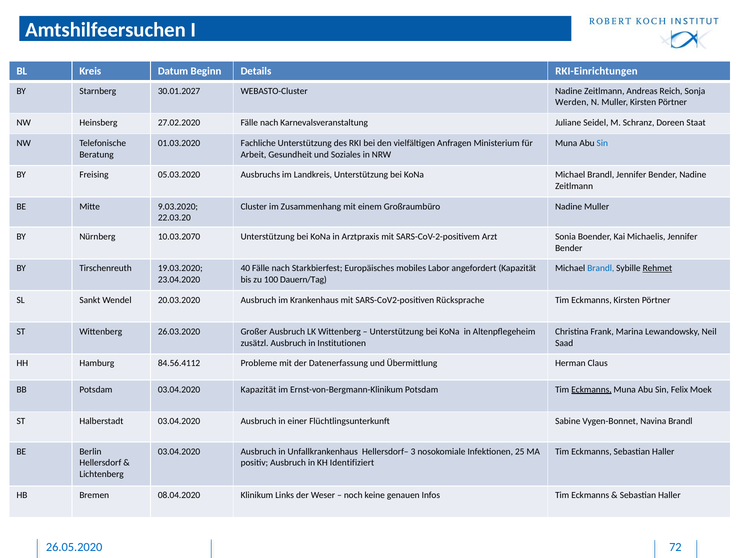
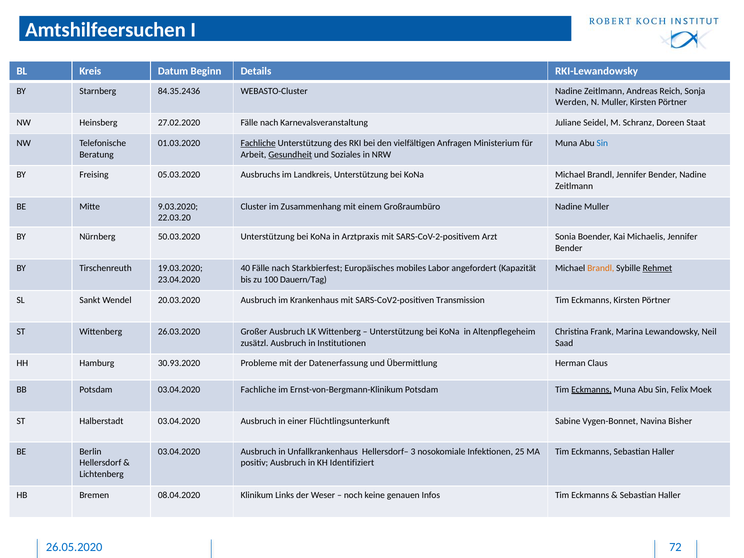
RKI-Einrichtungen: RKI-Einrichtungen -> RKI-Lewandowsky
30.01.2027: 30.01.2027 -> 84.35.2436
Fachliche at (258, 143) underline: none -> present
Gesundheit underline: none -> present
10.03.2070: 10.03.2070 -> 50.03.2020
Brandl at (601, 268) colour: blue -> orange
Rücksprache: Rücksprache -> Transmission
84.56.4112: 84.56.4112 -> 30.93.2020
03.04.2020 Kapazität: Kapazität -> Fachliche
Navina Brandl: Brandl -> Bisher
